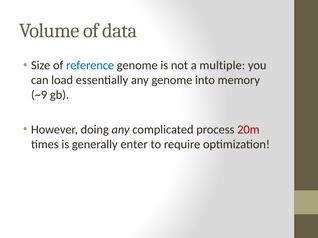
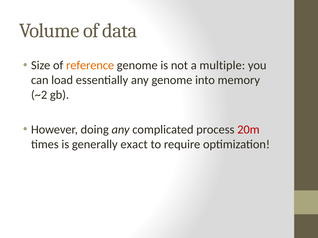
reference colour: blue -> orange
~9: ~9 -> ~2
enter: enter -> exact
